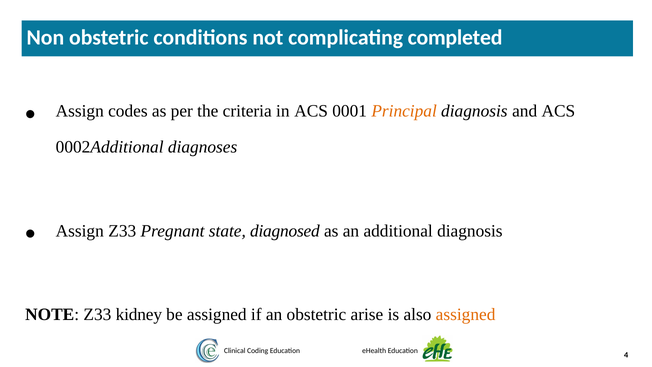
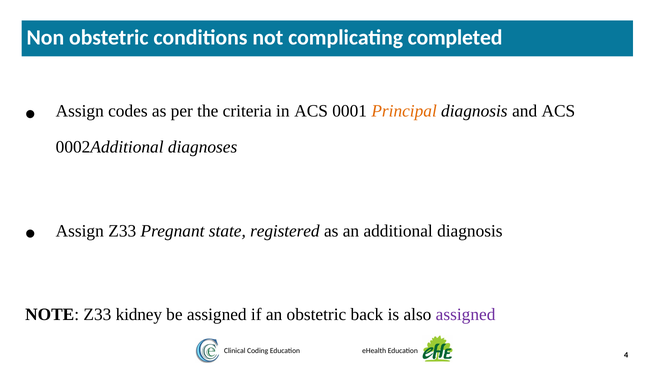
diagnosed: diagnosed -> registered
arise: arise -> back
assigned at (466, 314) colour: orange -> purple
